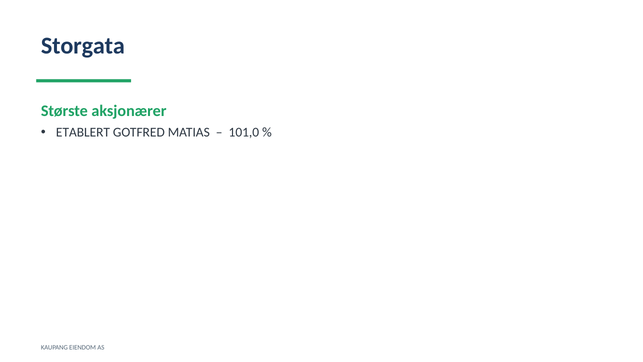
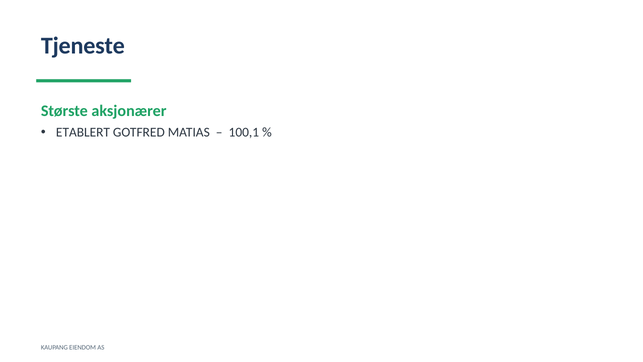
Storgata: Storgata -> Tjeneste
101,0: 101,0 -> 100,1
